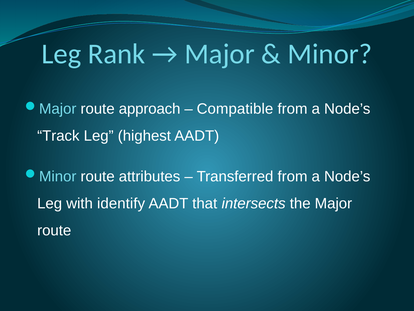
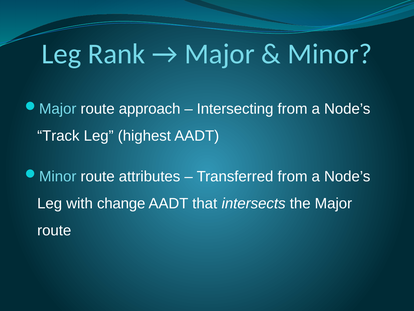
Compatible: Compatible -> Intersecting
identify: identify -> change
